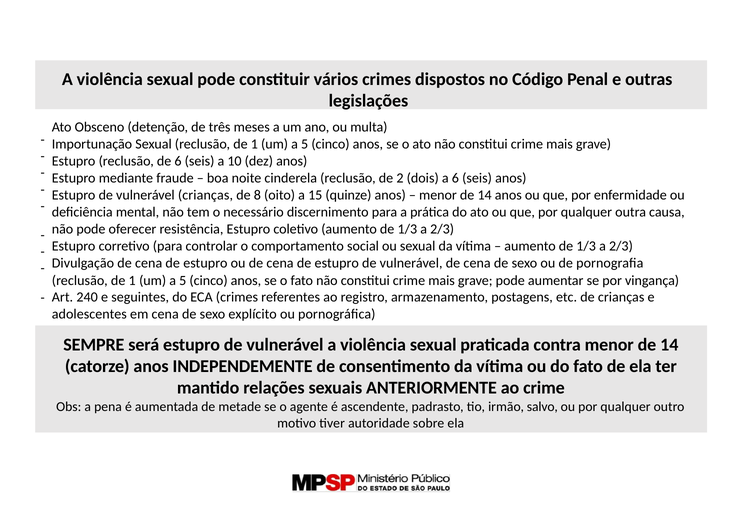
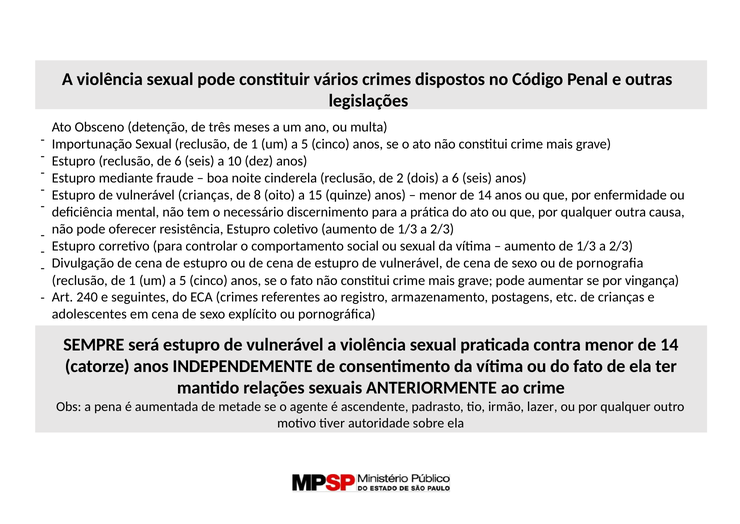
salvo: salvo -> lazer
